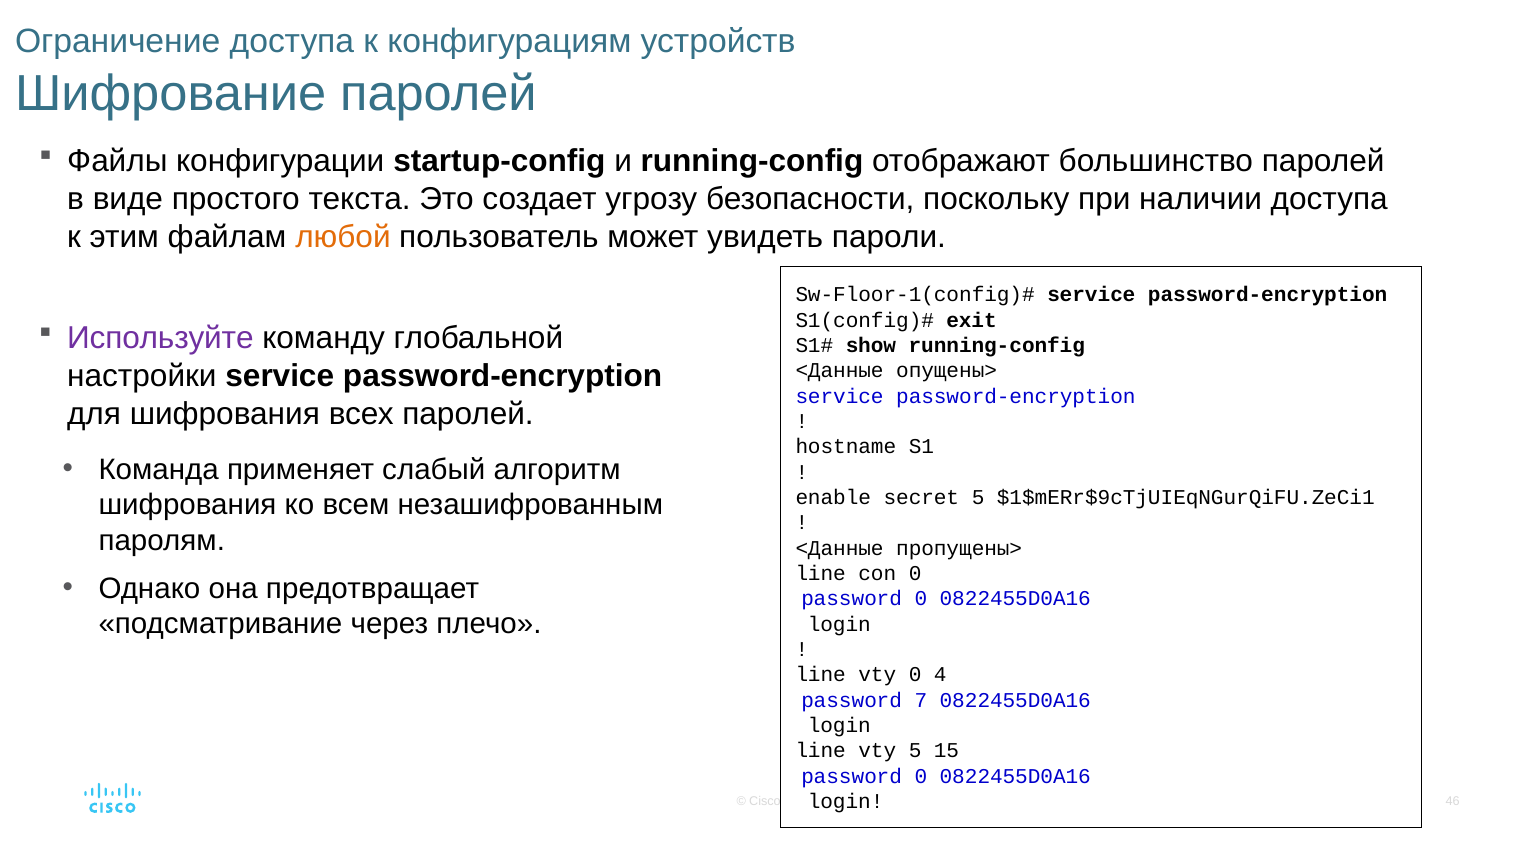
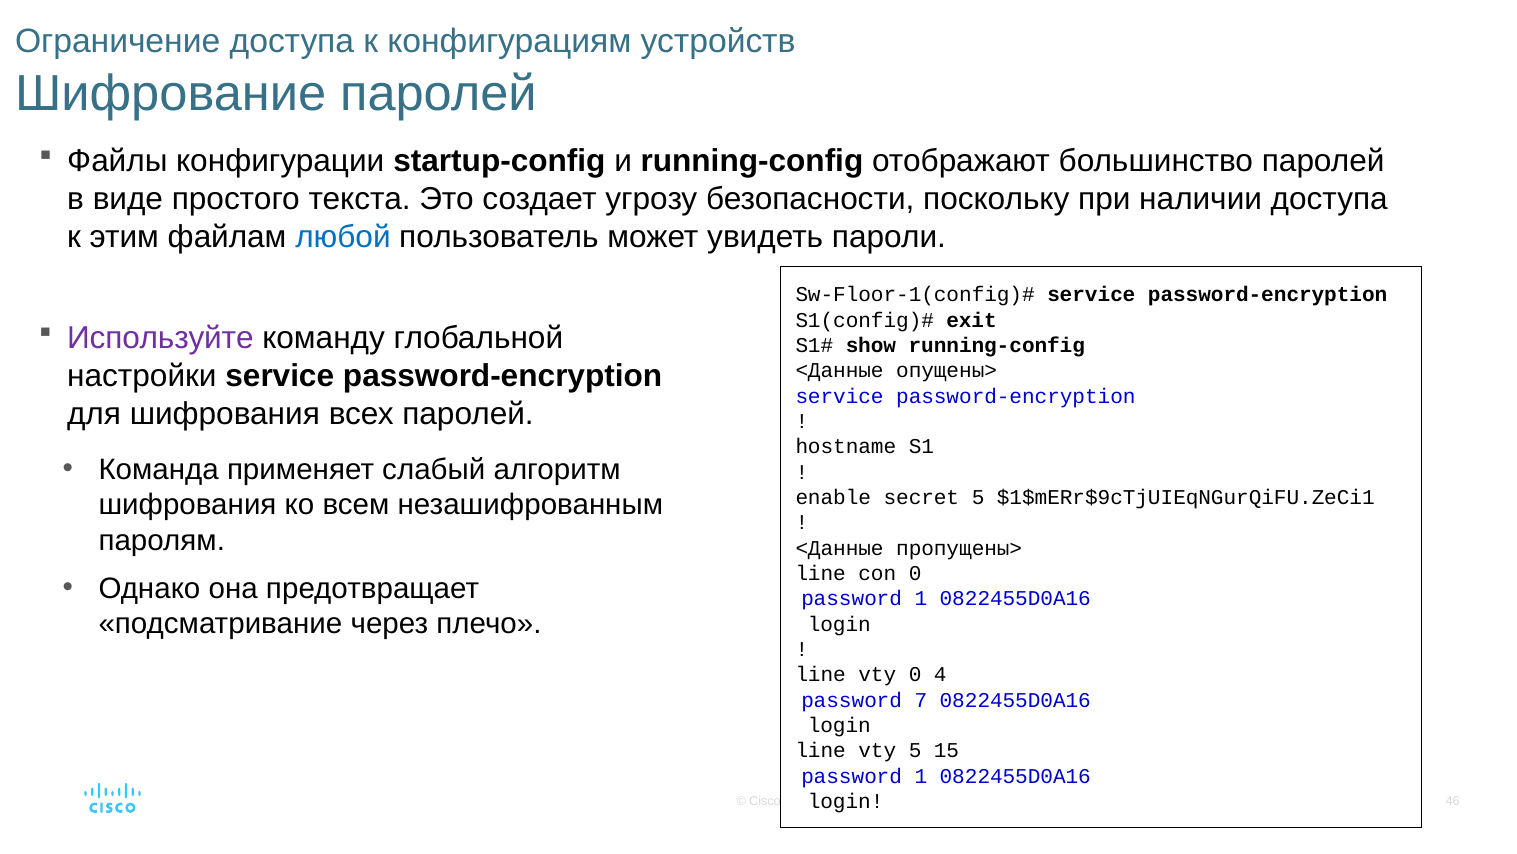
любой colour: orange -> blue
0 at (921, 598): 0 -> 1
0 at (921, 776): 0 -> 1
